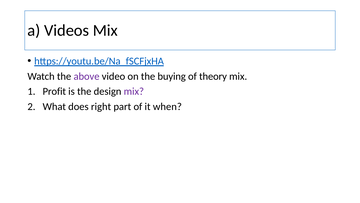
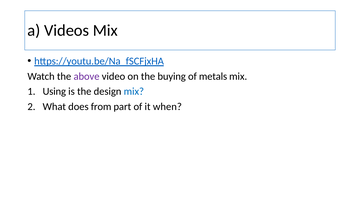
theory: theory -> metals
Profit: Profit -> Using
mix at (134, 91) colour: purple -> blue
right: right -> from
